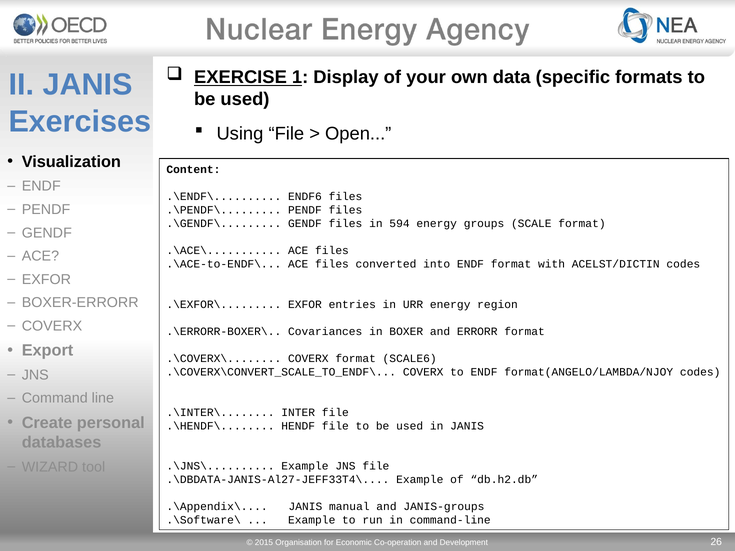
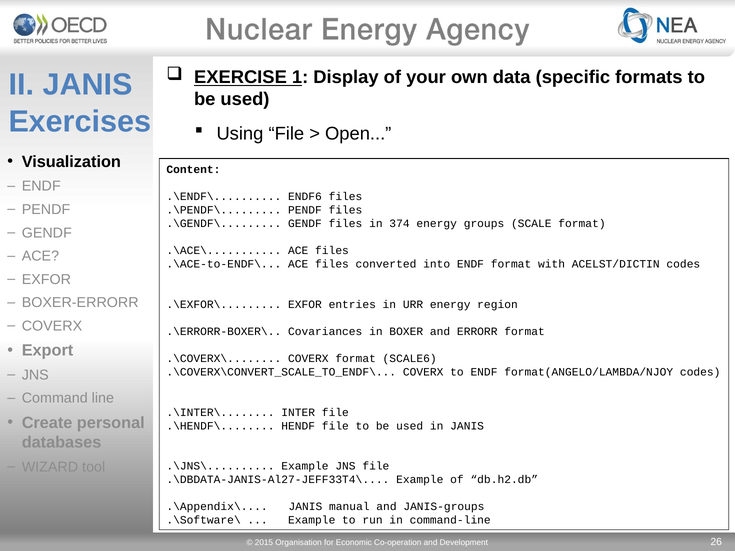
594: 594 -> 374
